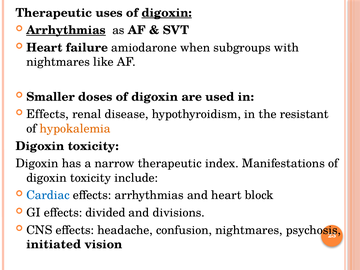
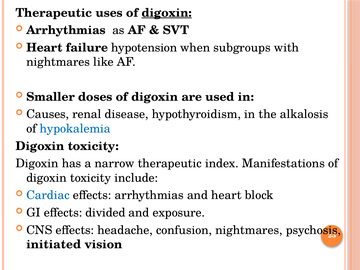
Arrhythmias at (66, 30) underline: present -> none
amiodarone: amiodarone -> hypotension
Effects at (48, 114): Effects -> Causes
resistant: resistant -> alkalosis
hypokalemia colour: orange -> blue
divisions: divisions -> exposure
